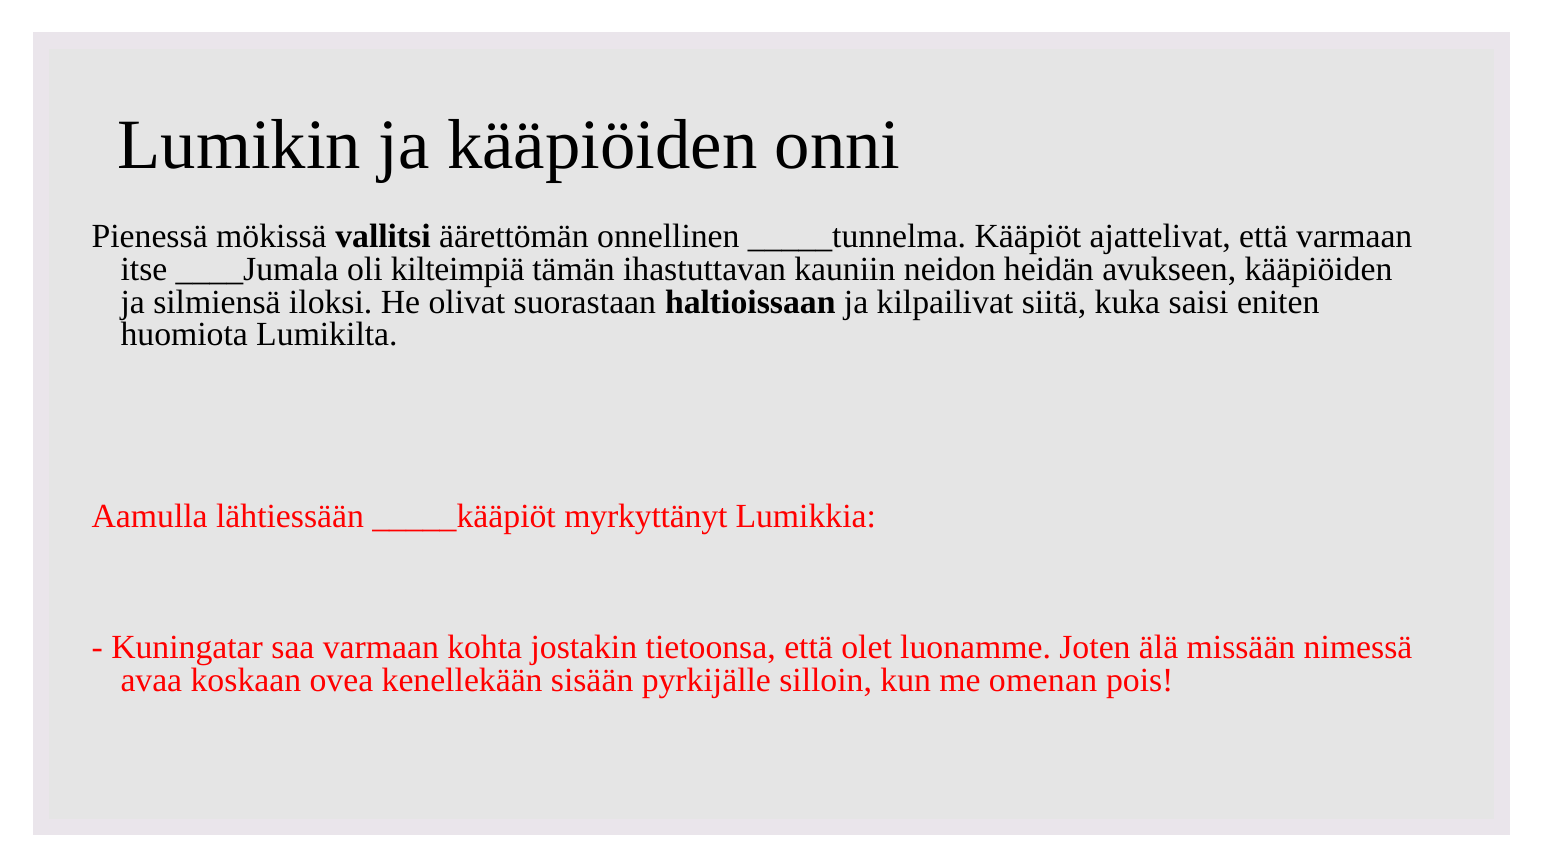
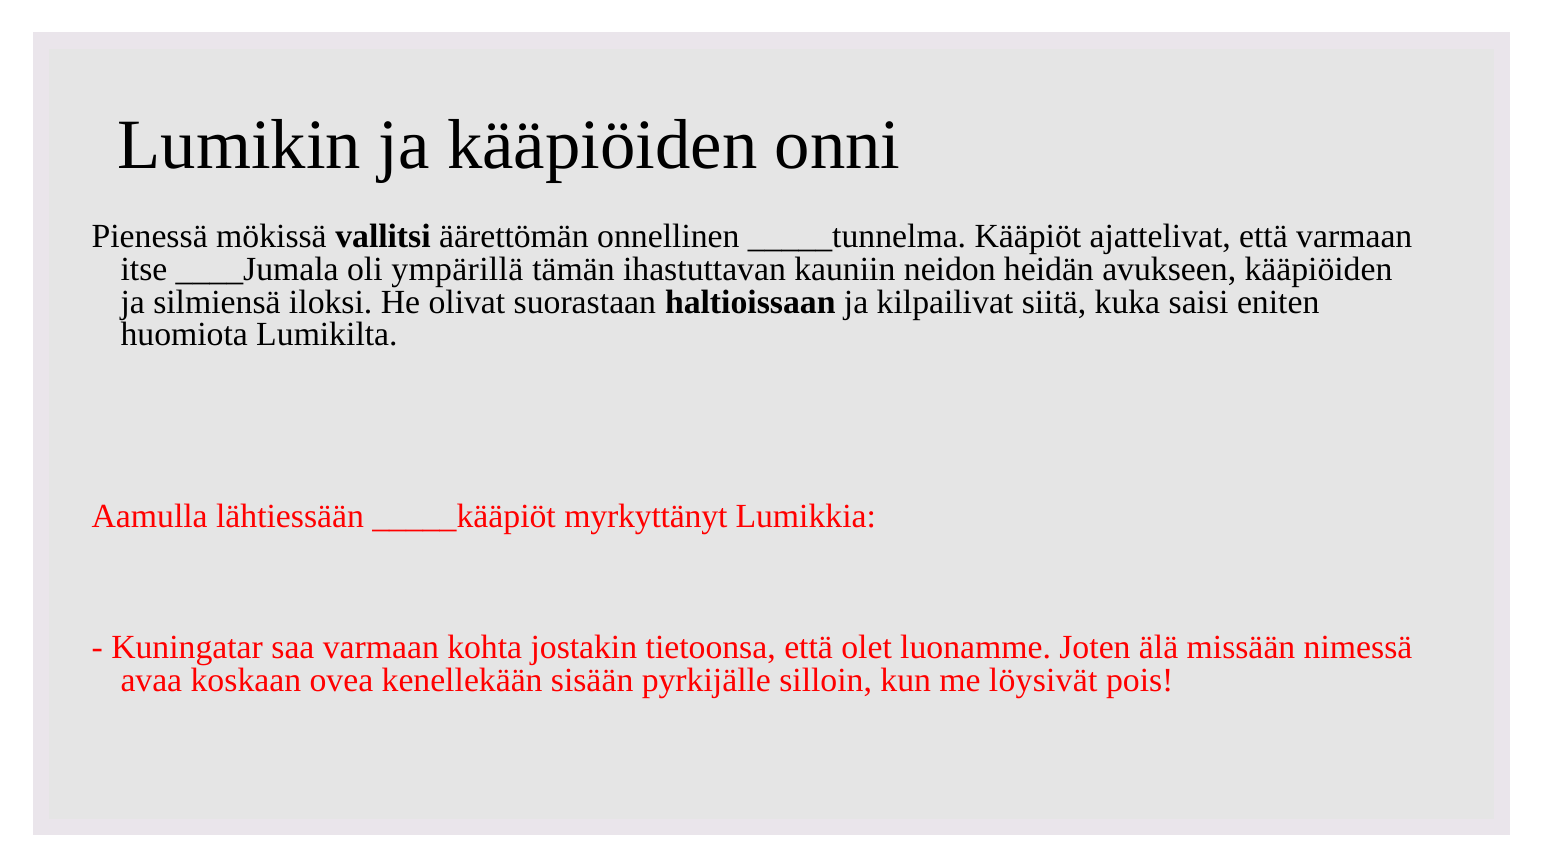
kilteimpiä: kilteimpiä -> ympärillä
omenan: omenan -> löysivät
